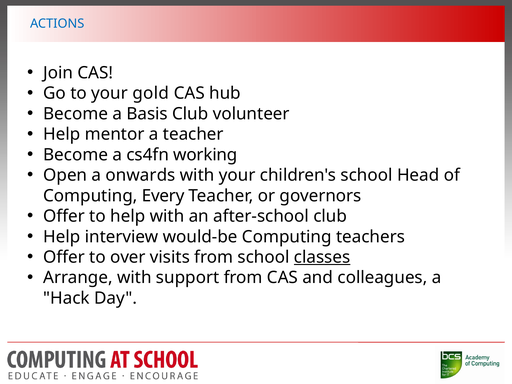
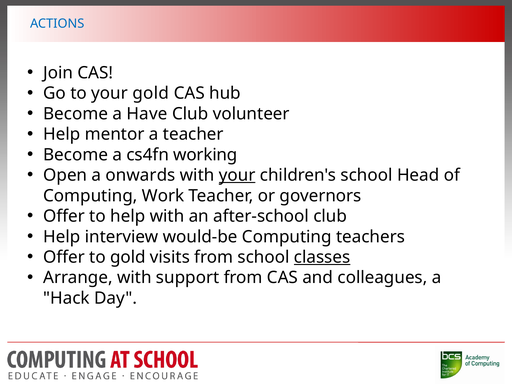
Basis: Basis -> Have
your at (237, 175) underline: none -> present
Every: Every -> Work
to over: over -> gold
